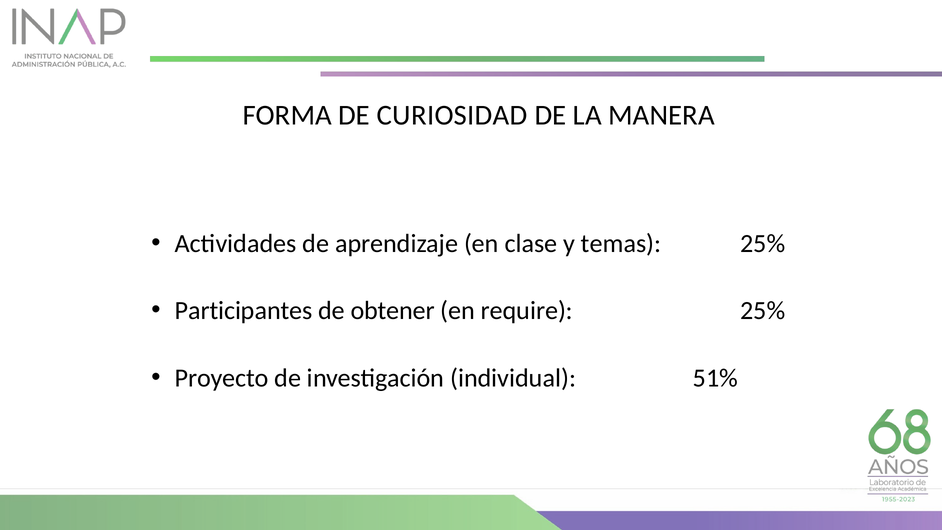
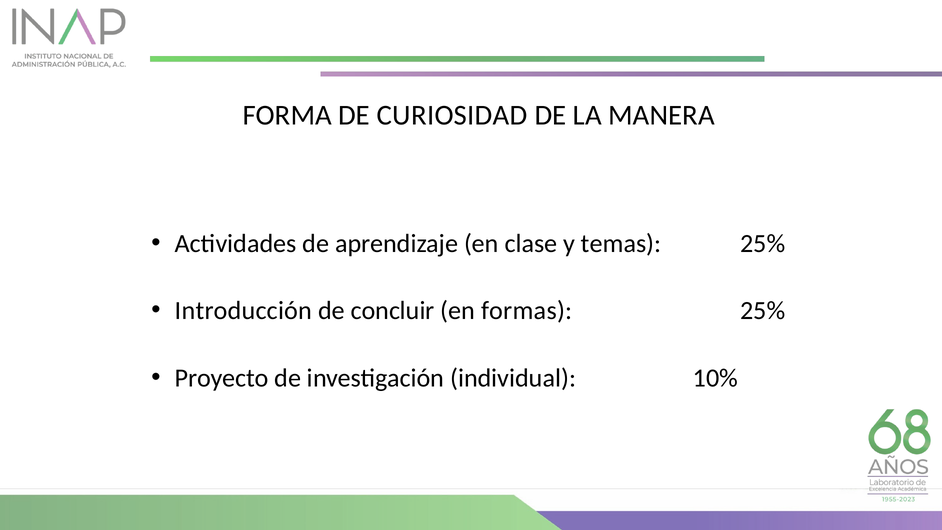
Participantes: Participantes -> Introducción
obtener: obtener -> concluir
require: require -> formas
51%: 51% -> 10%
